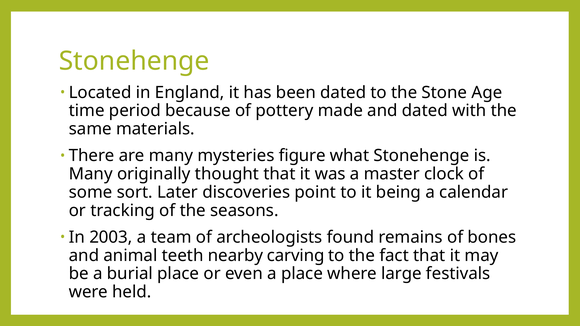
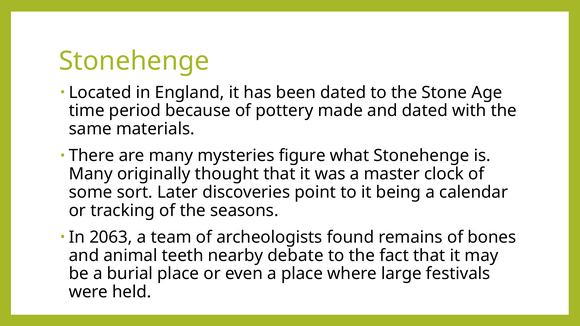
2003: 2003 -> 2063
carving: carving -> debate
